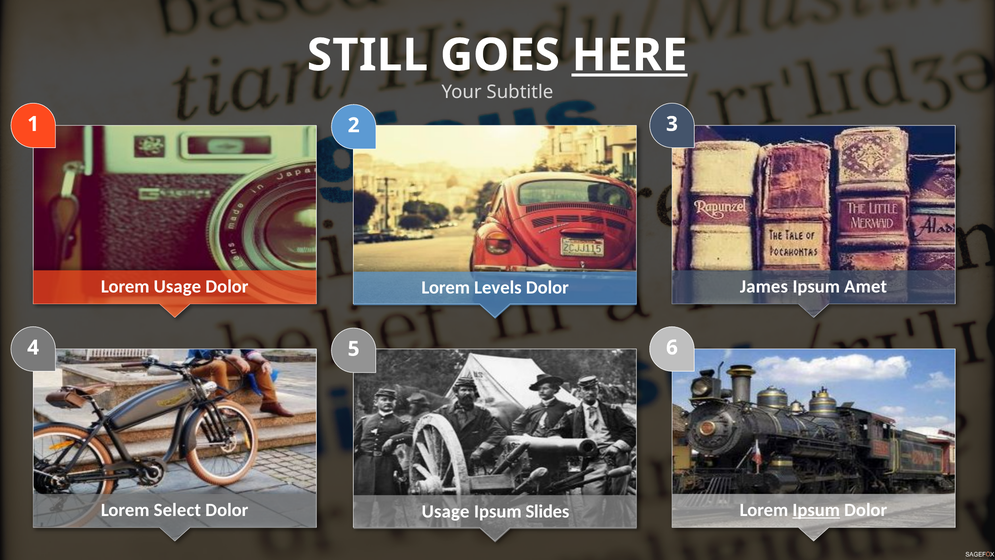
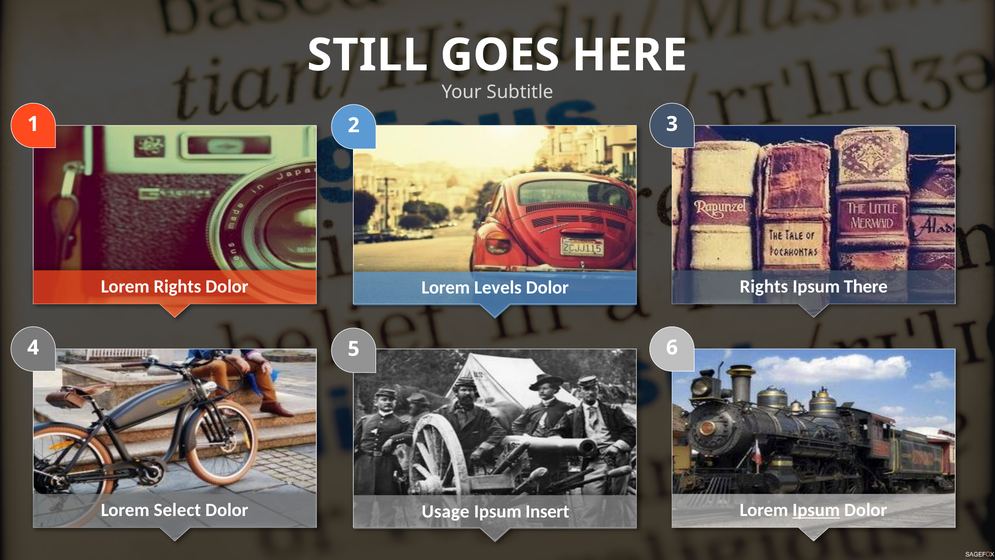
HERE underline: present -> none
Lorem Usage: Usage -> Rights
James at (764, 286): James -> Rights
Amet: Amet -> There
Slides: Slides -> Insert
